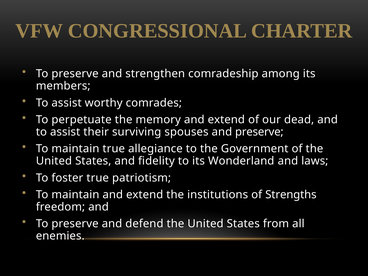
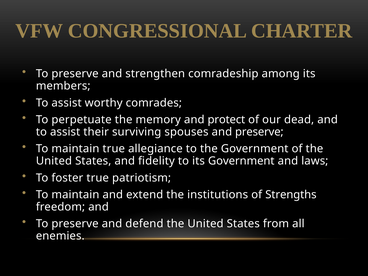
memory and extend: extend -> protect
its Wonderland: Wonderland -> Government
